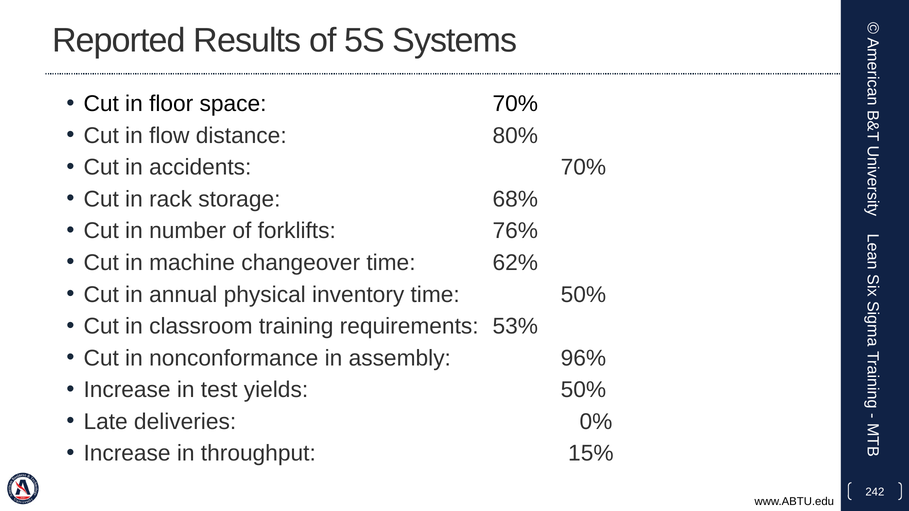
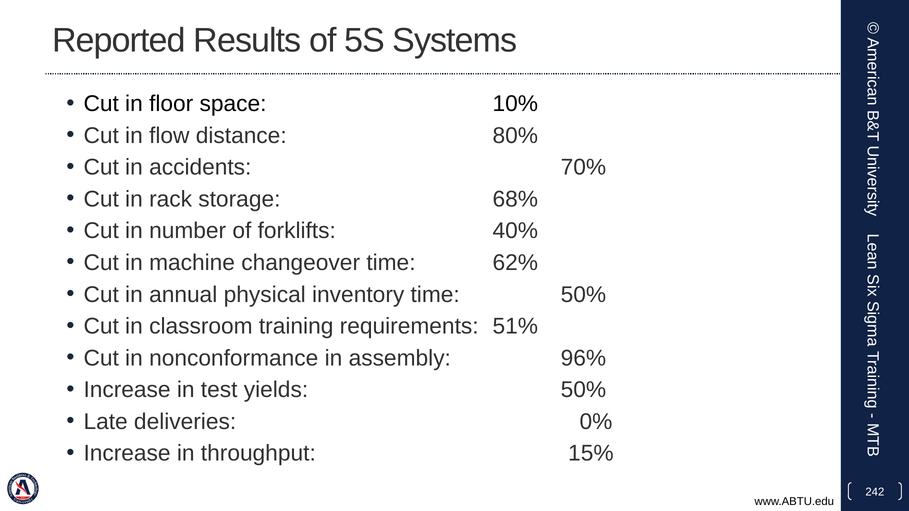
space 70%: 70% -> 10%
76%: 76% -> 40%
53%: 53% -> 51%
